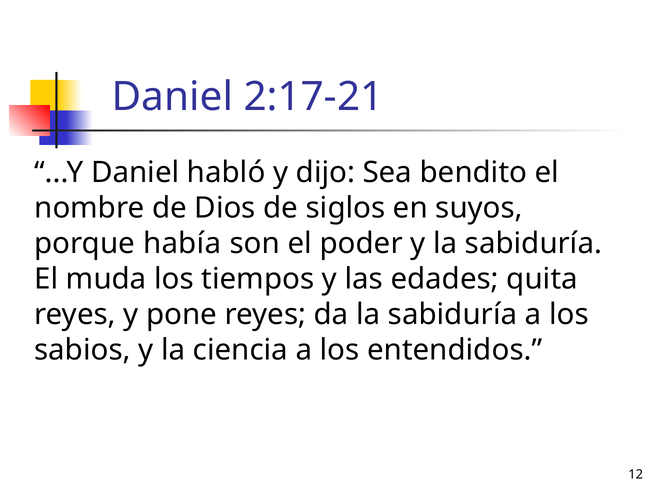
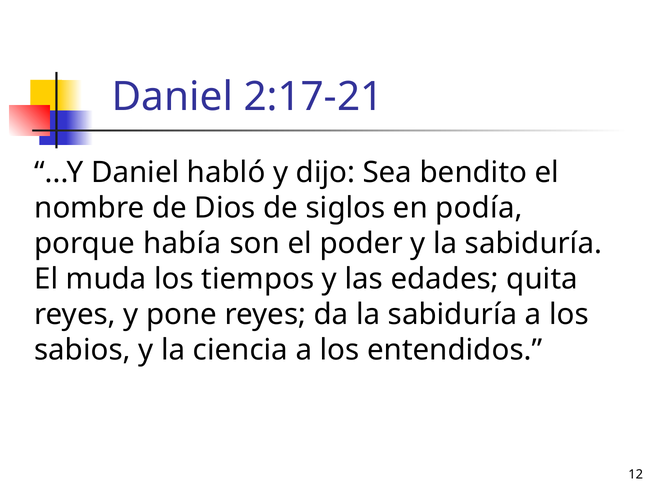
suyos: suyos -> podía
